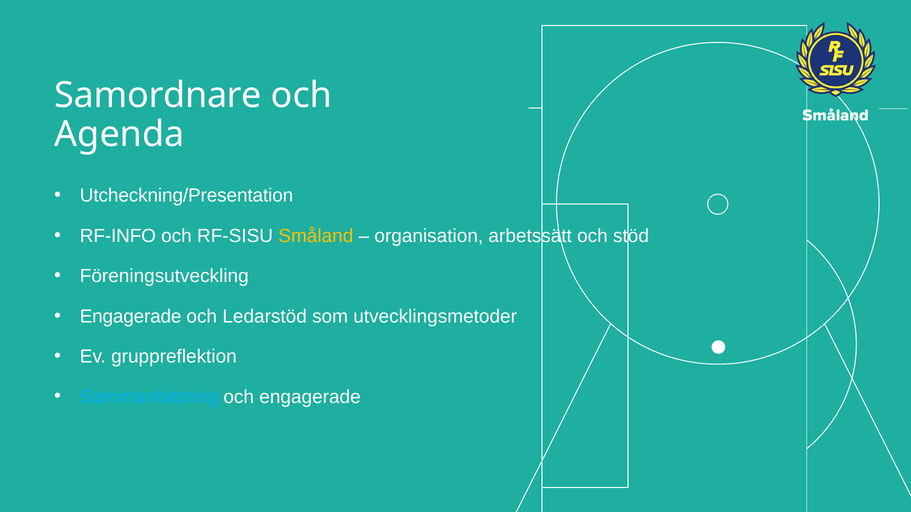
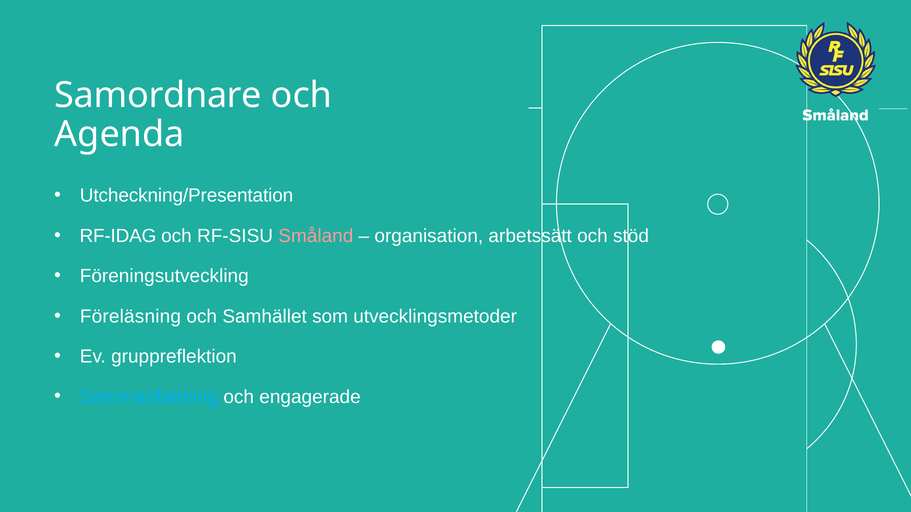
RF-INFO: RF-INFO -> RF-IDAG
Småland colour: yellow -> pink
Engagerade at (131, 317): Engagerade -> Föreläsning
Ledarstöd: Ledarstöd -> Samhället
